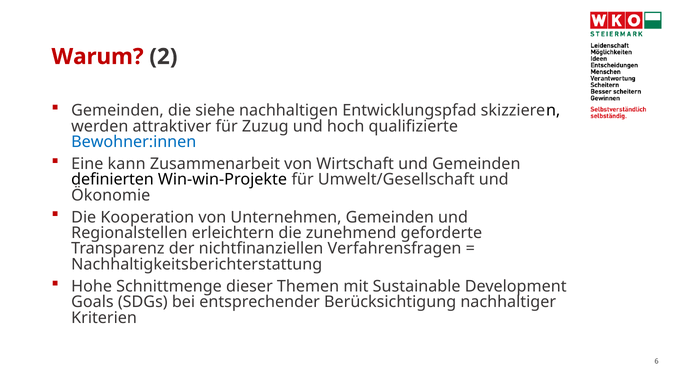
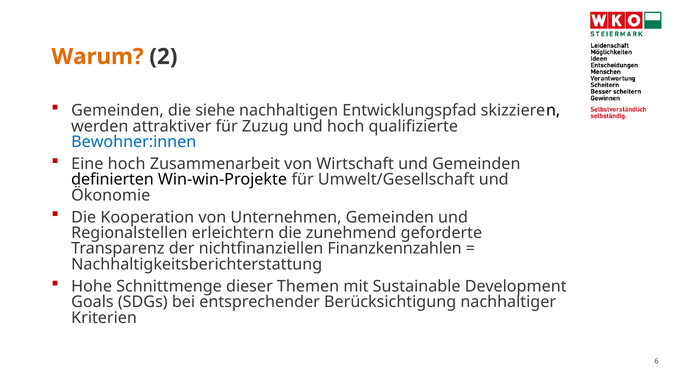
Warum colour: red -> orange
Eine kann: kann -> hoch
Verfahrensfragen: Verfahrensfragen -> Finanzkennzahlen
